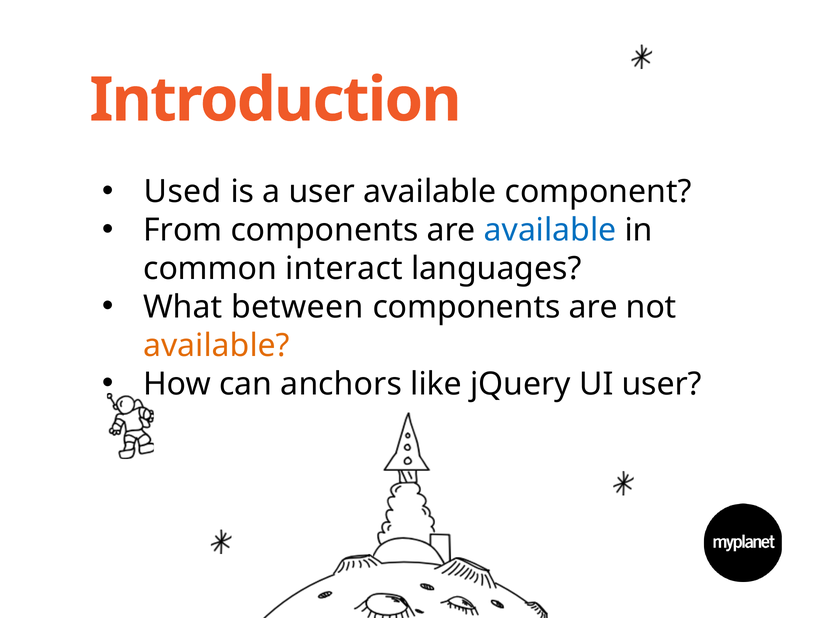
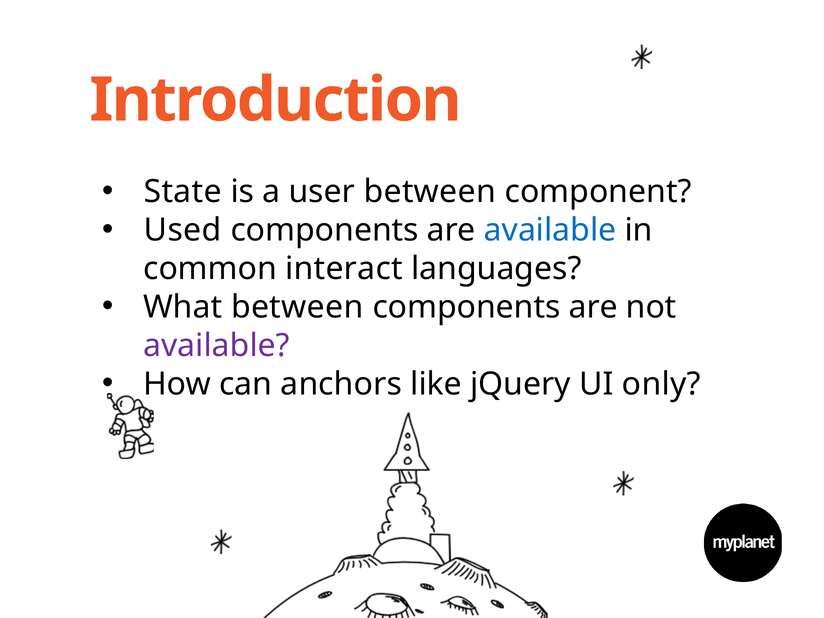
Used: Used -> State
user available: available -> between
From: From -> Used
available at (216, 346) colour: orange -> purple
UI user: user -> only
